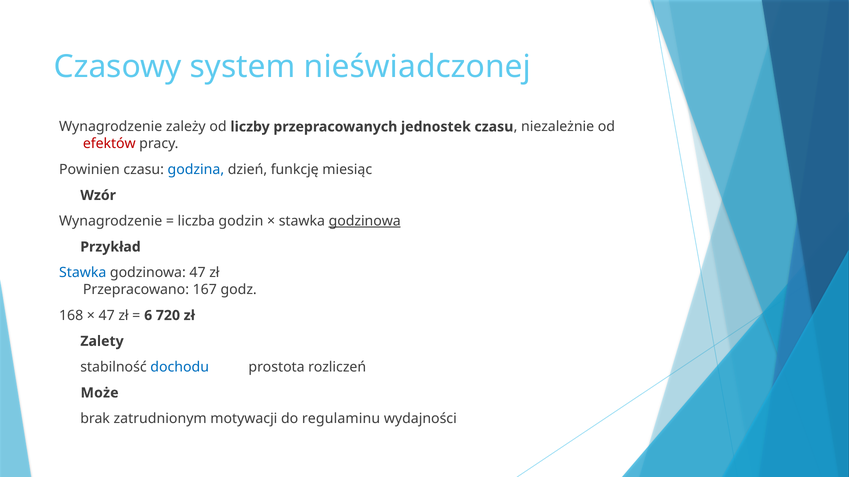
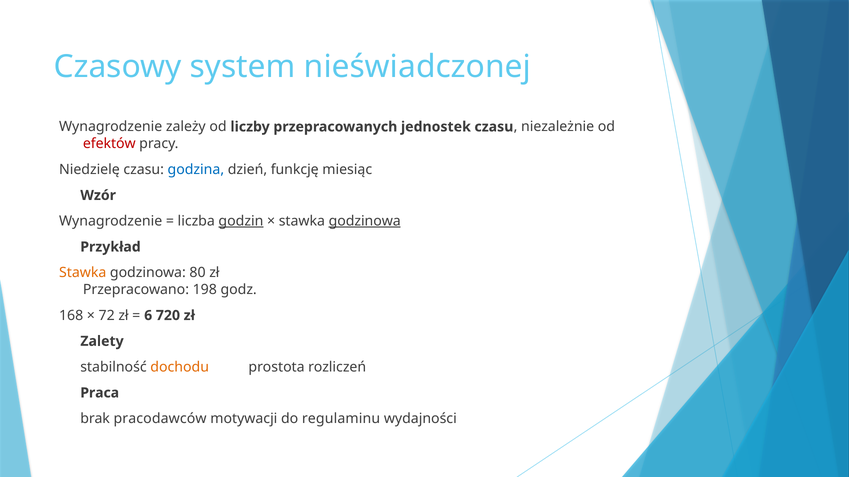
Powinien: Powinien -> Niedzielę
godzin underline: none -> present
Stawka at (83, 273) colour: blue -> orange
godzinowa 47: 47 -> 80
167: 167 -> 198
47 at (107, 316): 47 -> 72
dochodu colour: blue -> orange
Może: Może -> Praca
zatrudnionym: zatrudnionym -> pracodawców
